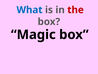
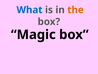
the colour: red -> orange
